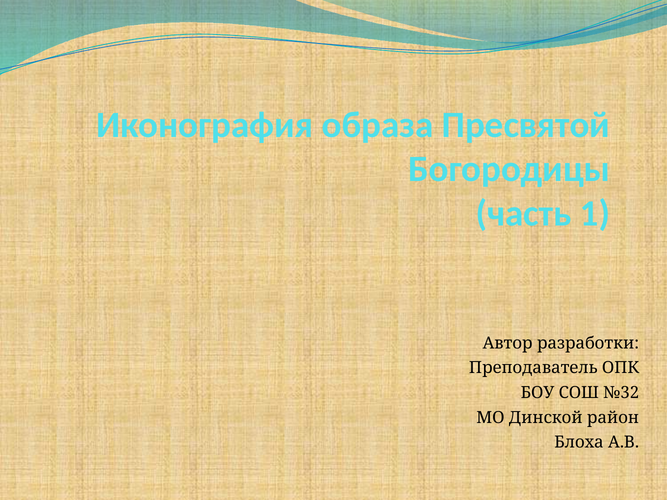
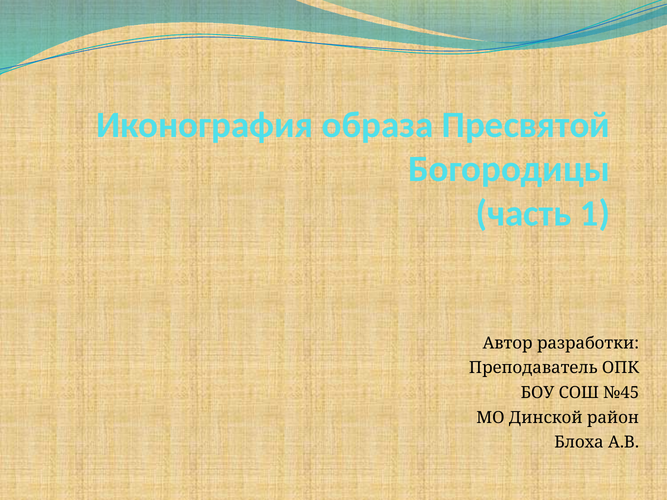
№32: №32 -> №45
